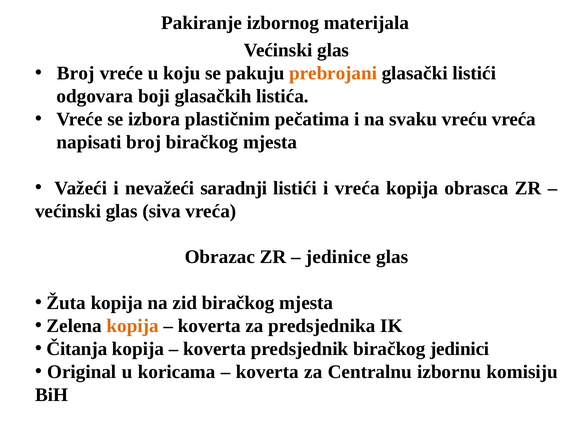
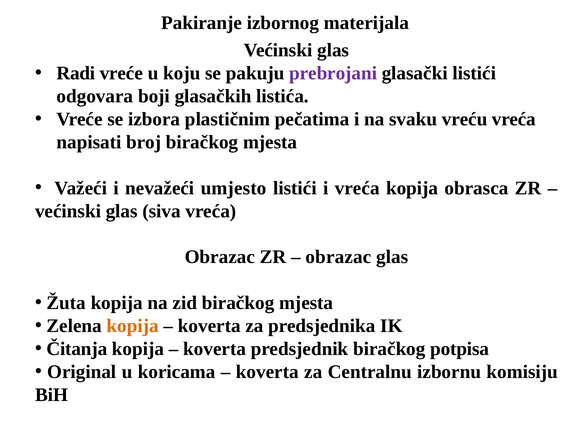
Broj at (76, 73): Broj -> Radi
prebrojani colour: orange -> purple
saradnji: saradnji -> umjesto
jedinice at (338, 257): jedinice -> obrazac
jedinici: jedinici -> potpisa
